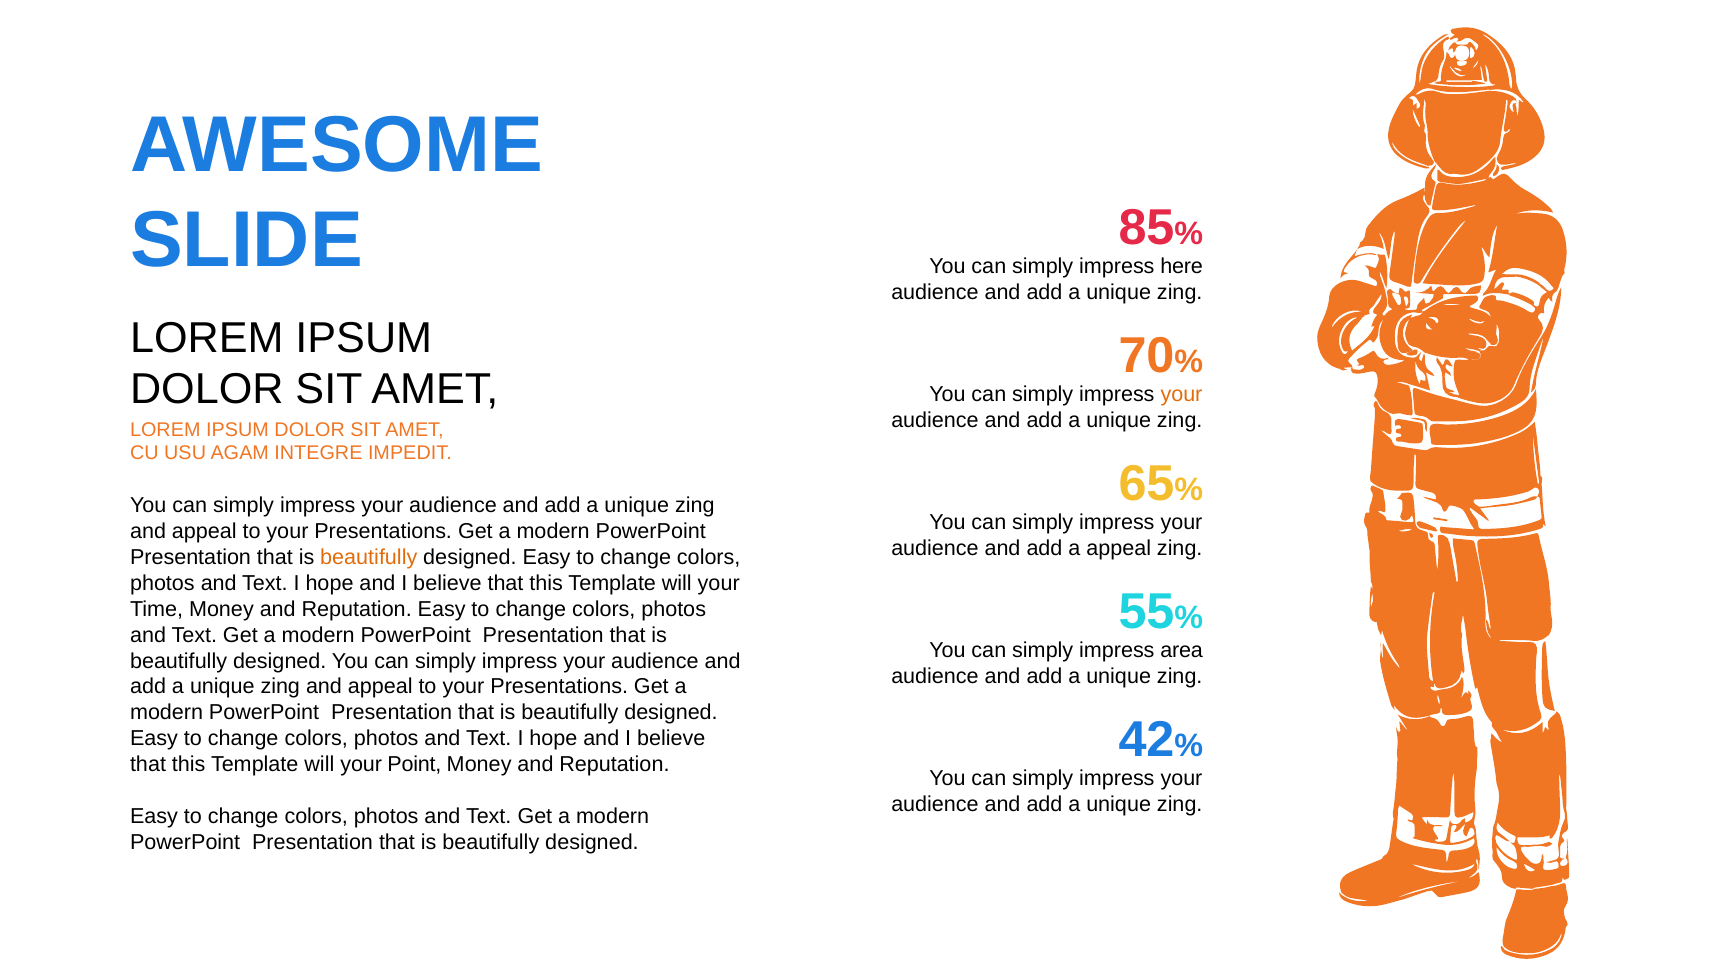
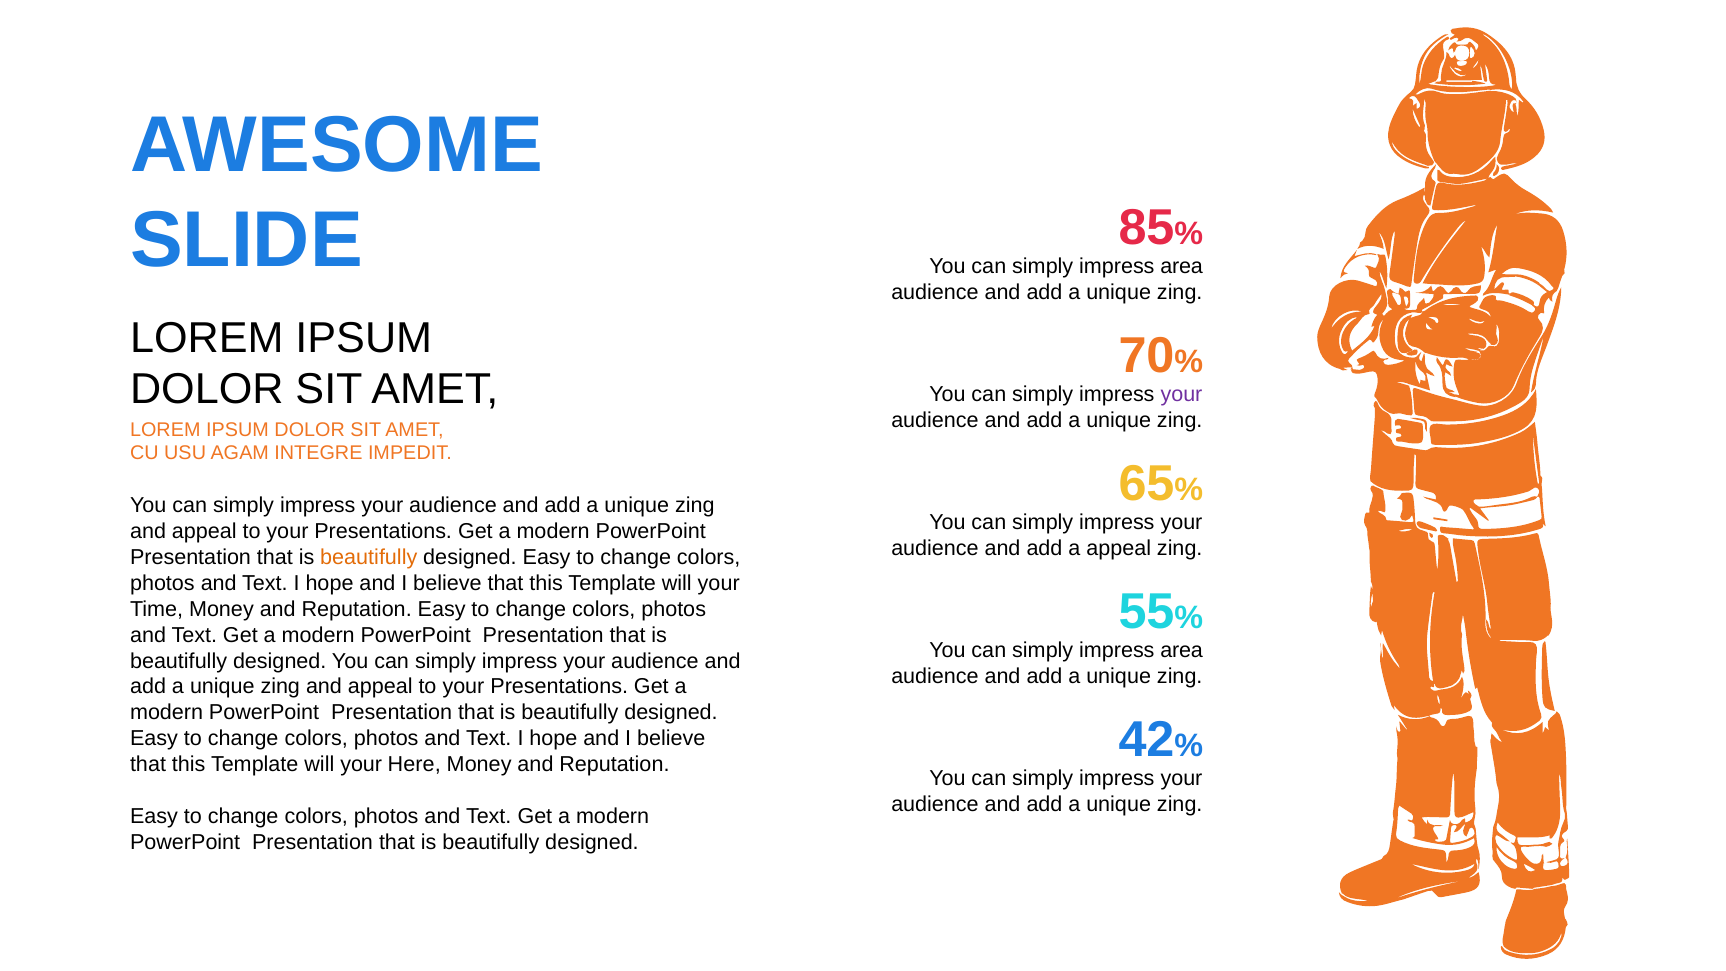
here at (1182, 266): here -> area
your at (1181, 394) colour: orange -> purple
Point: Point -> Here
